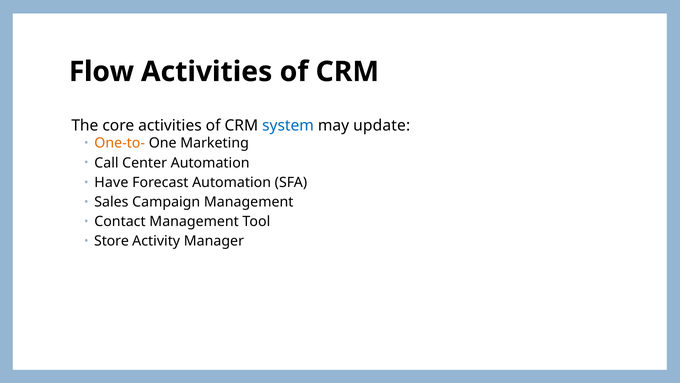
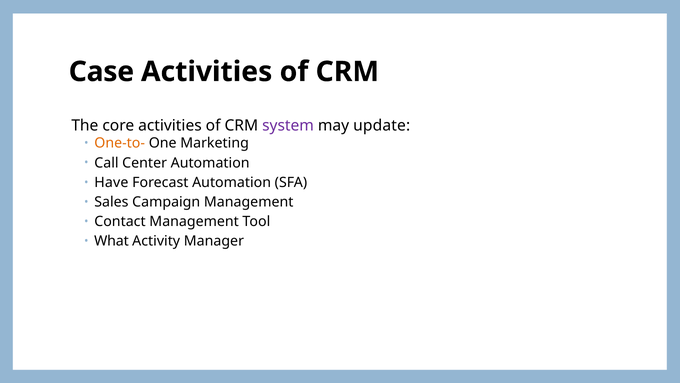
Flow: Flow -> Case
system colour: blue -> purple
Store: Store -> What
